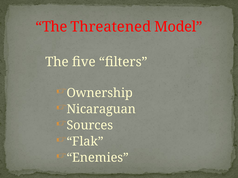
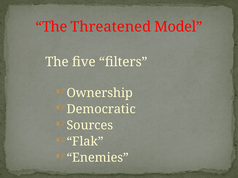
Nicaraguan: Nicaraguan -> Democratic
